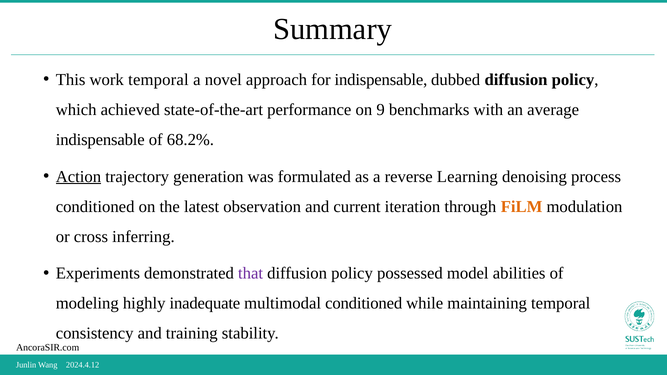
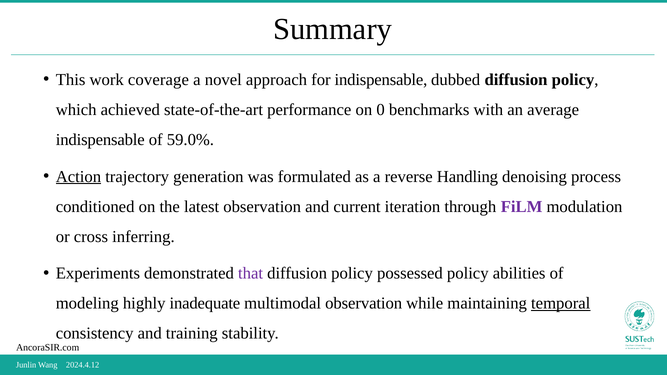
work temporal: temporal -> coverage
9: 9 -> 0
68.2%: 68.2% -> 59.0%
Learning: Learning -> Handling
FiLM colour: orange -> purple
possessed model: model -> policy
multimodal conditioned: conditioned -> observation
temporal at (561, 304) underline: none -> present
